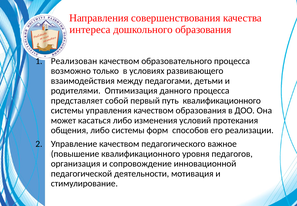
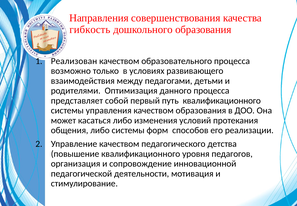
интереса: интереса -> гибкость
важное: важное -> детства
